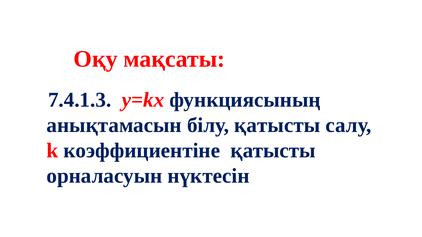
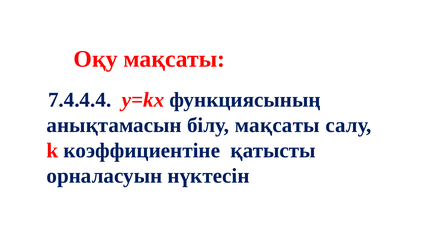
7.4.1.3: 7.4.1.3 -> 7.4.4.4
білу қатысты: қатысты -> мақсаты
